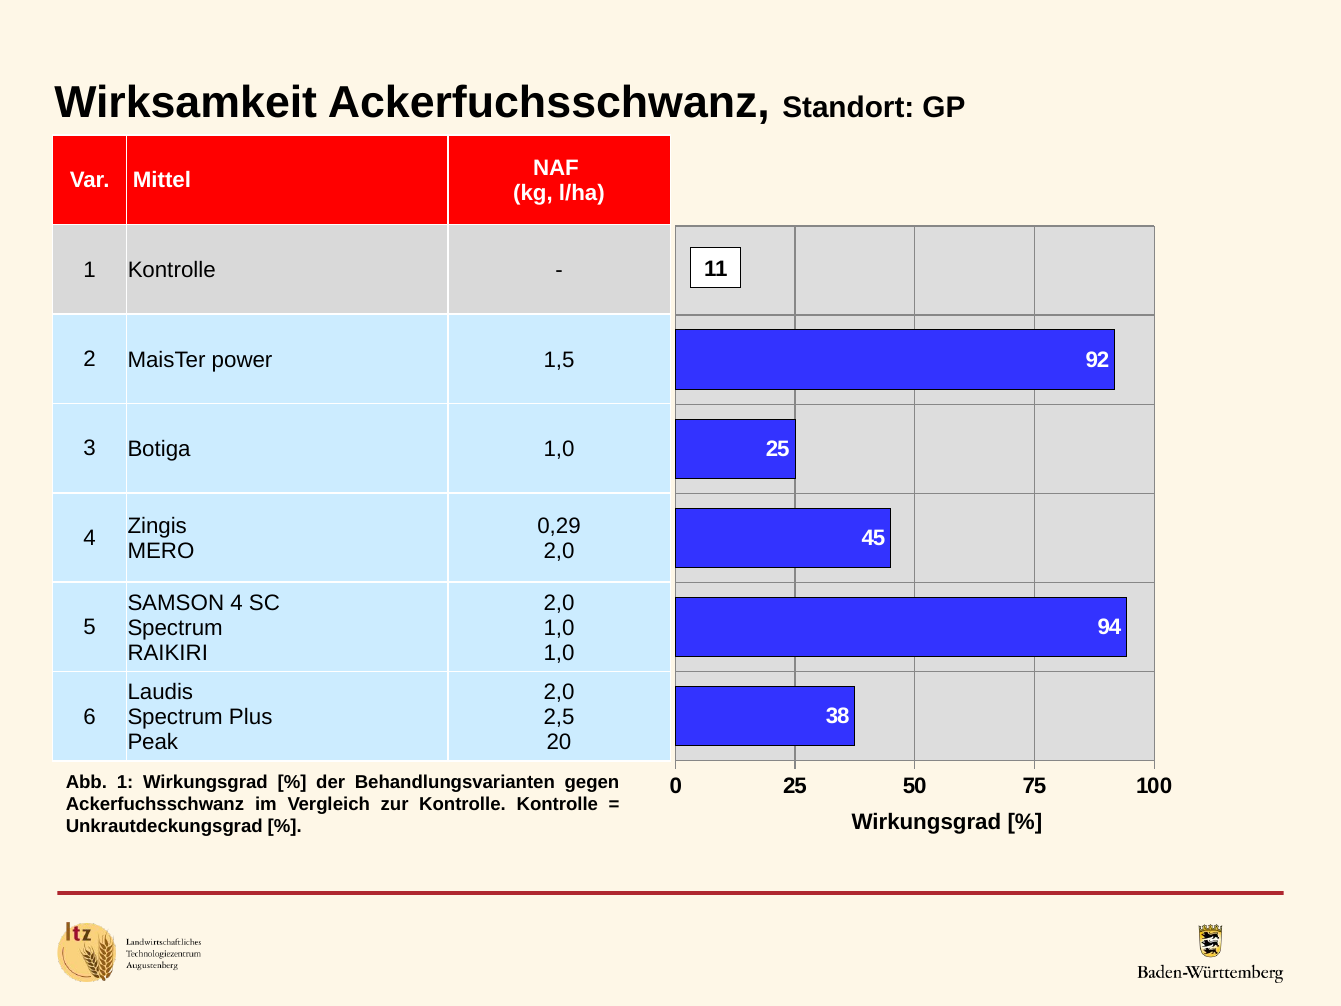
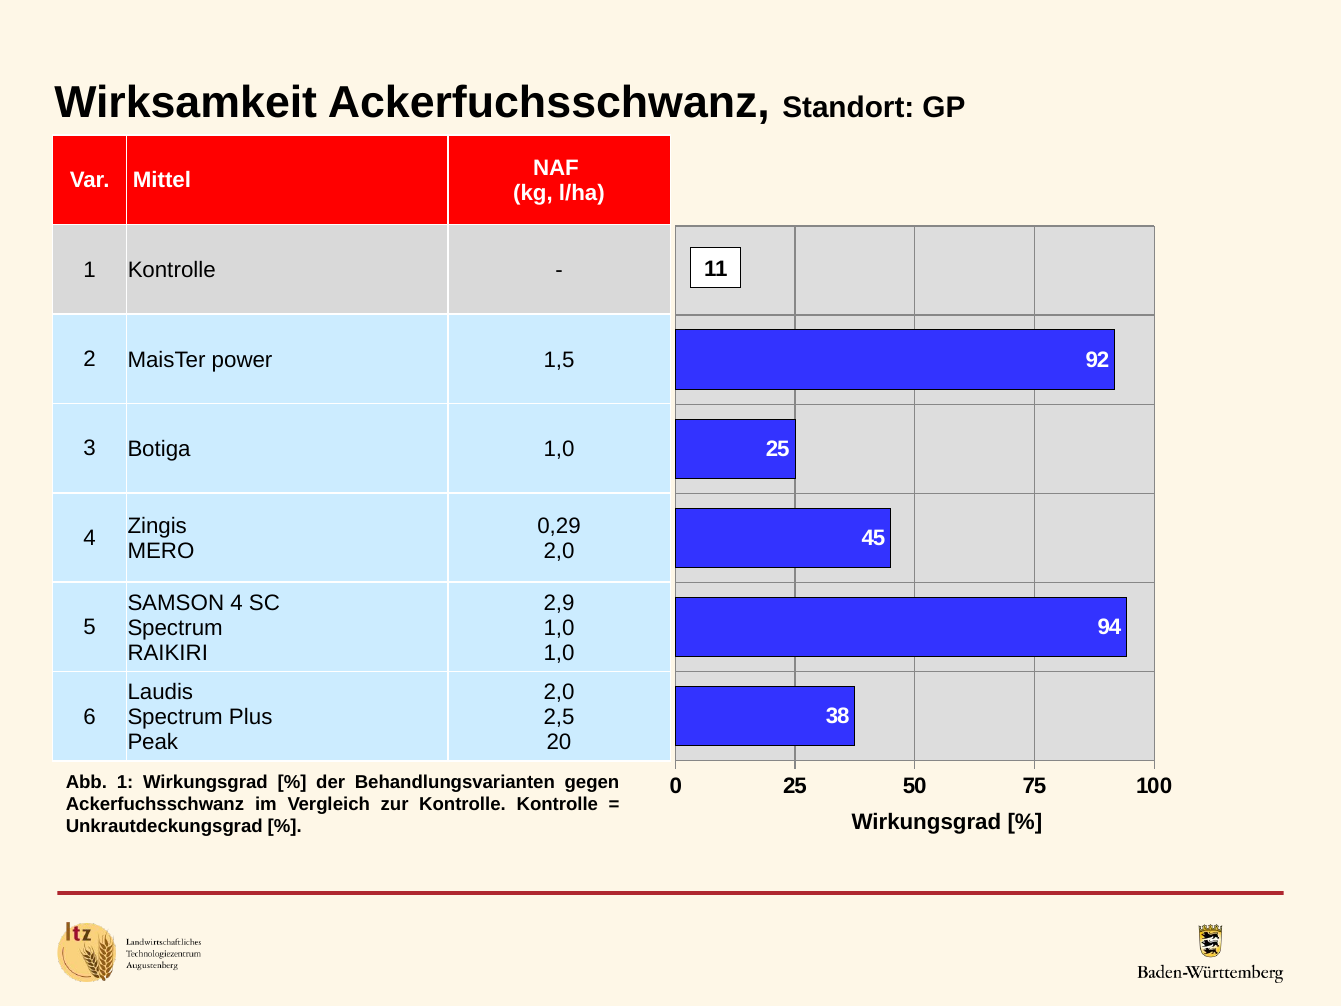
2,0 at (559, 603): 2,0 -> 2,9
